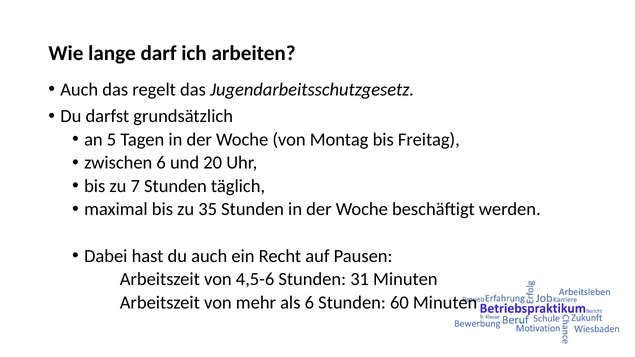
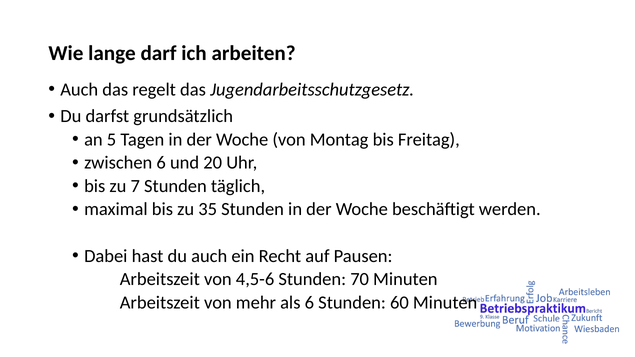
31: 31 -> 70
